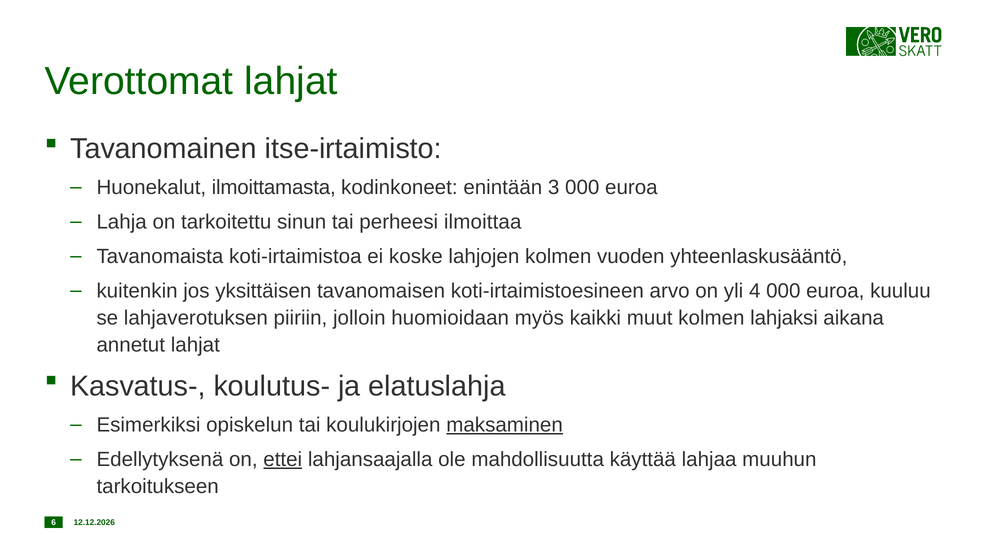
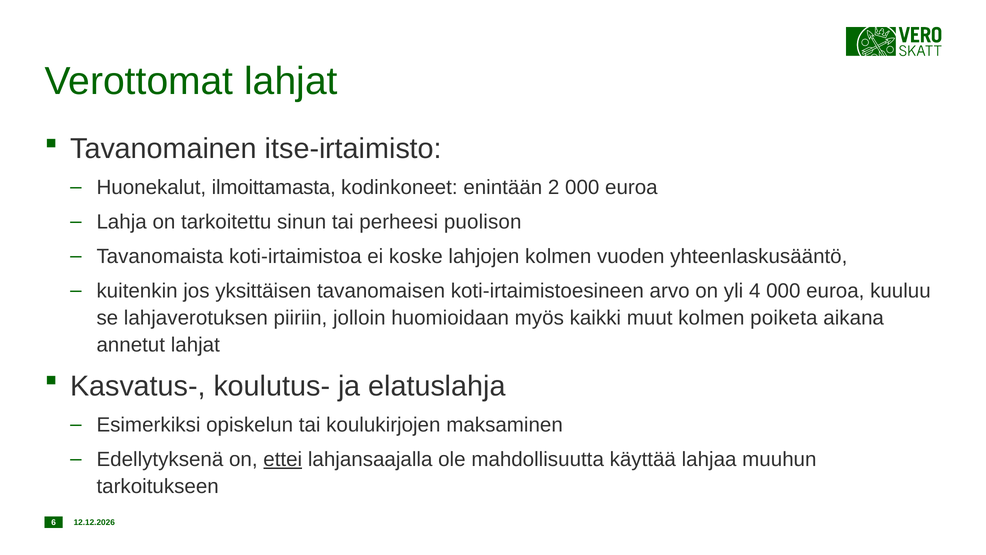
3: 3 -> 2
ilmoittaa: ilmoittaa -> puolison
lahjaksi: lahjaksi -> poiketa
maksaminen underline: present -> none
